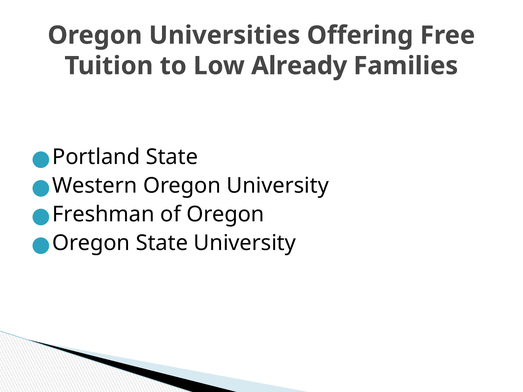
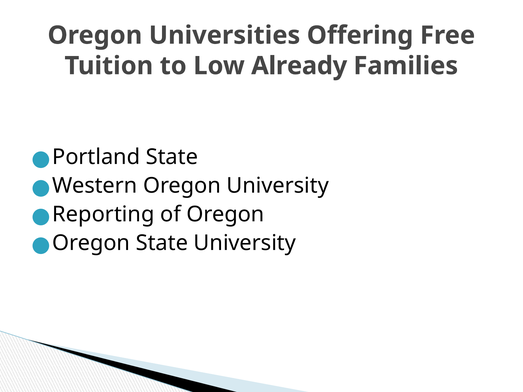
Freshman: Freshman -> Reporting
